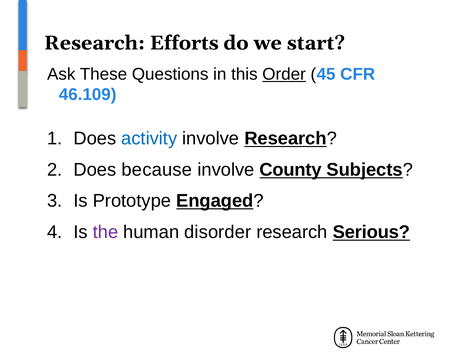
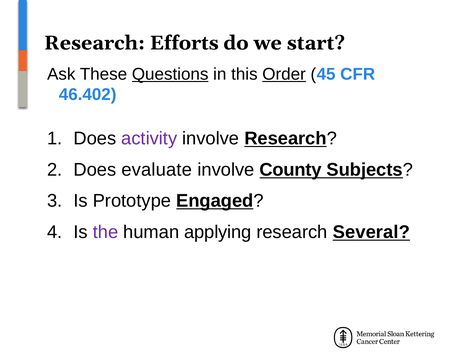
Questions underline: none -> present
46.109: 46.109 -> 46.402
activity colour: blue -> purple
because: because -> evaluate
disorder: disorder -> applying
Serious: Serious -> Several
